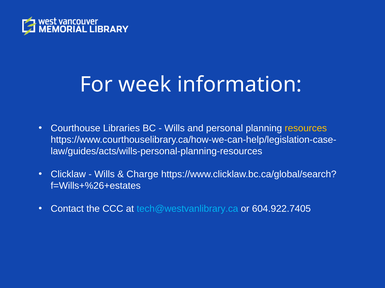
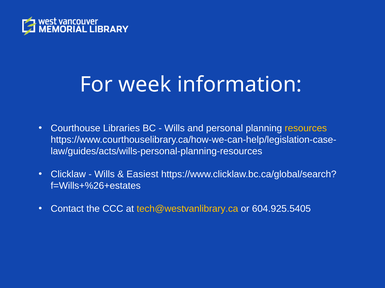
Charge: Charge -> Easiest
tech@westvanlibrary.ca colour: light blue -> yellow
604.922.7405: 604.922.7405 -> 604.925.5405
